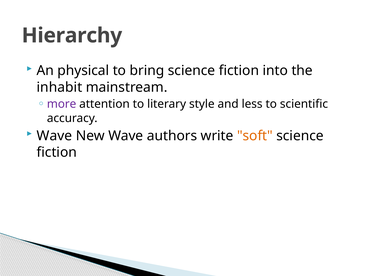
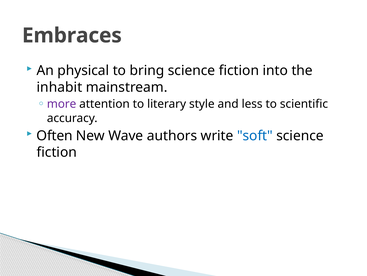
Hierarchy: Hierarchy -> Embraces
Wave at (54, 135): Wave -> Often
soft colour: orange -> blue
